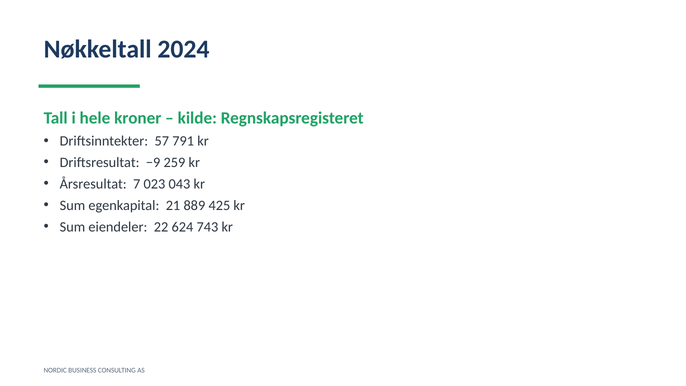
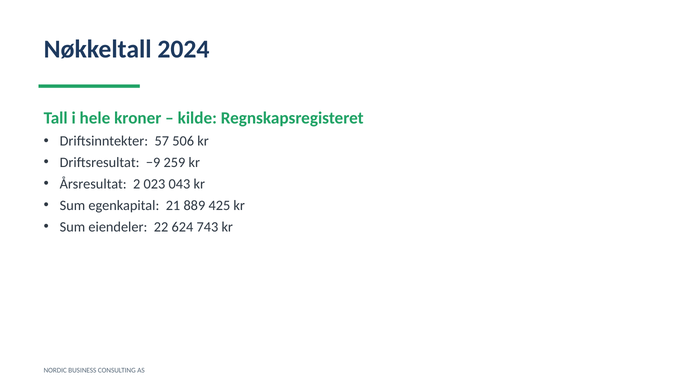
791: 791 -> 506
7: 7 -> 2
